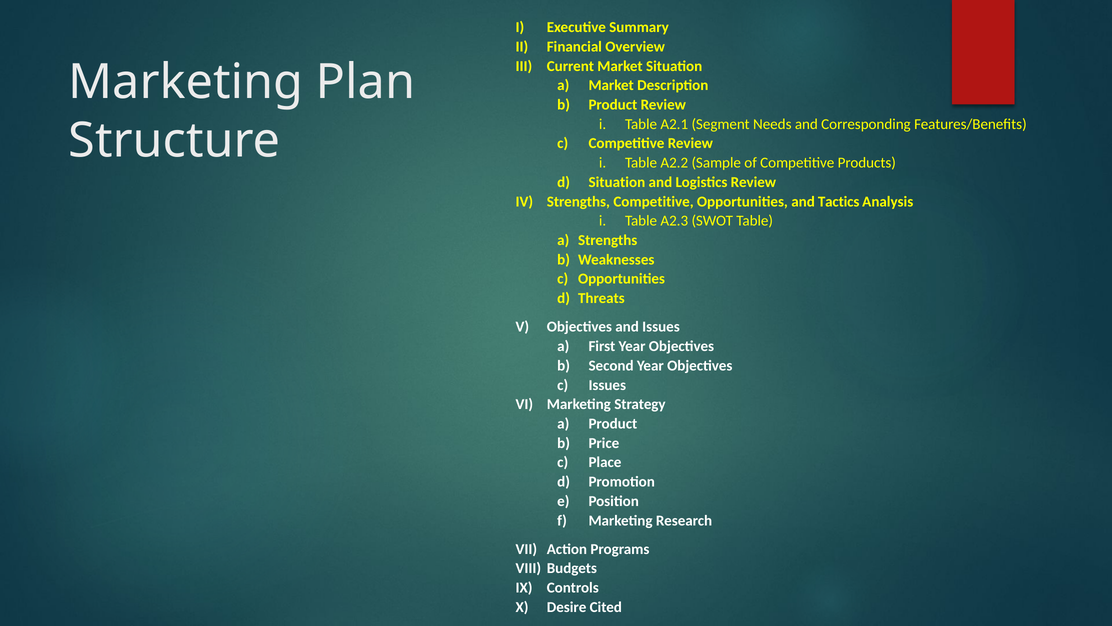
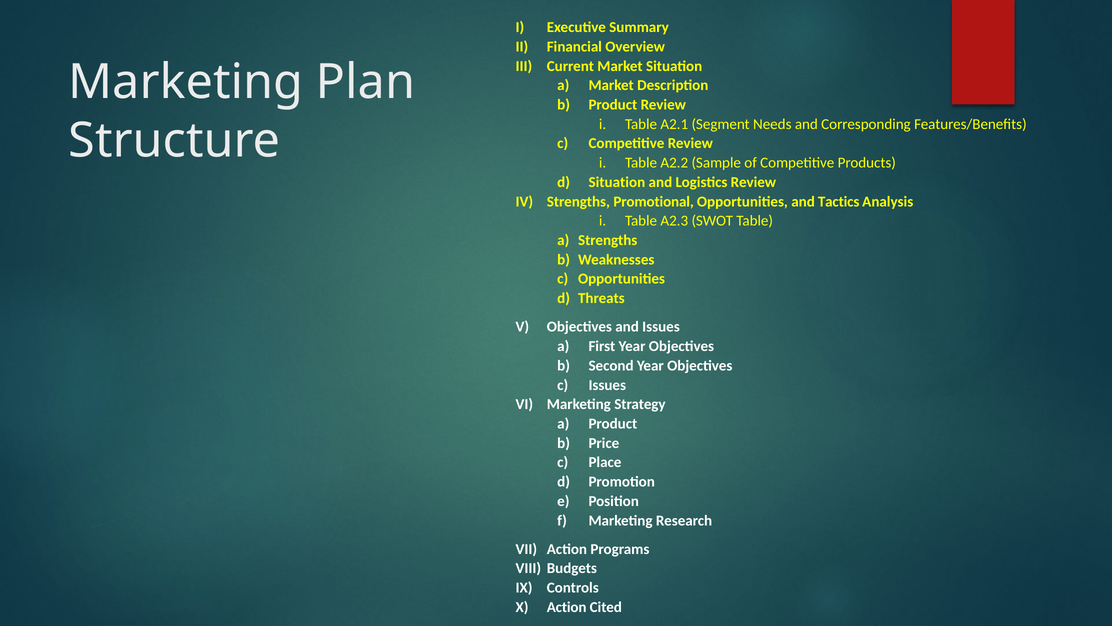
Strengths Competitive: Competitive -> Promotional
Desire at (567, 607): Desire -> Action
